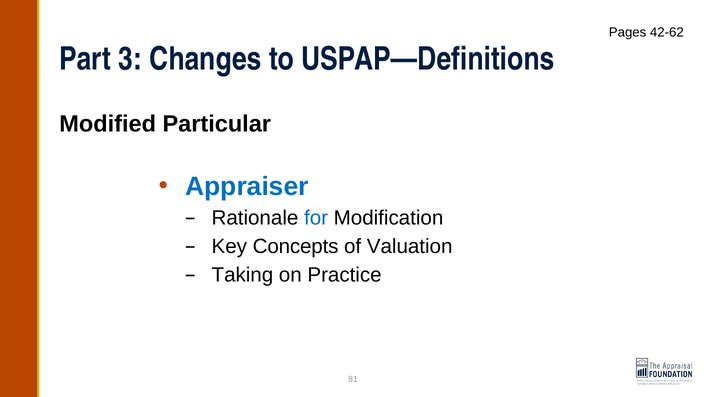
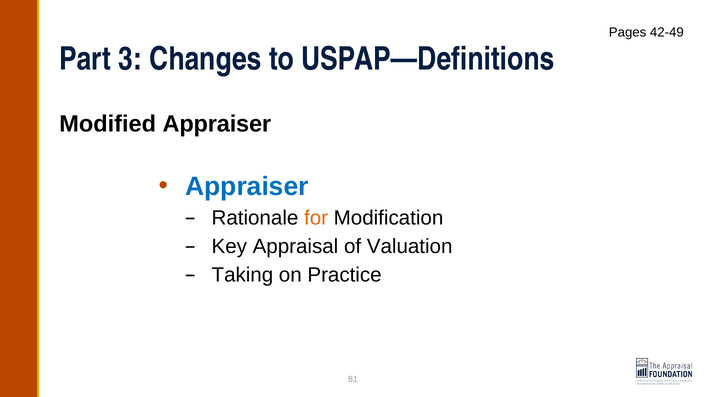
42-62: 42-62 -> 42-49
Modified Particular: Particular -> Appraiser
for colour: blue -> orange
Concepts: Concepts -> Appraisal
